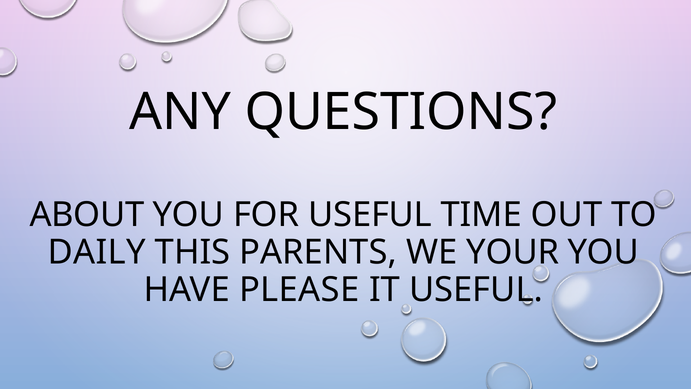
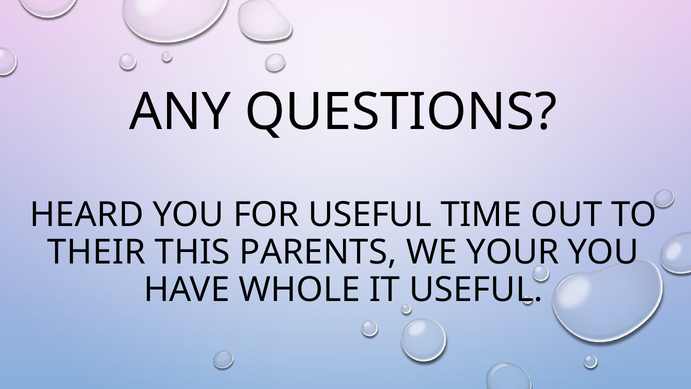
ABOUT: ABOUT -> HEARD
DAILY: DAILY -> THEIR
PLEASE: PLEASE -> WHOLE
